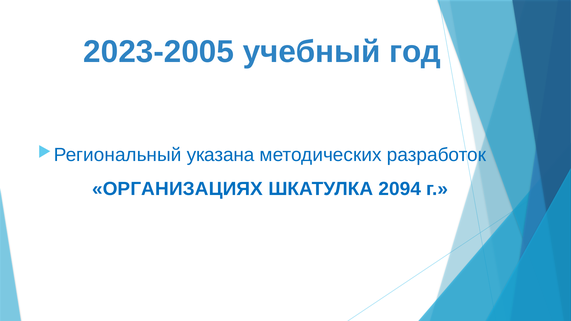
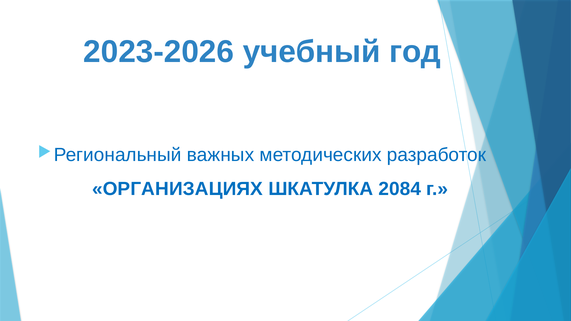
2023-2005: 2023-2005 -> 2023-2026
указана: указана -> важных
2094: 2094 -> 2084
